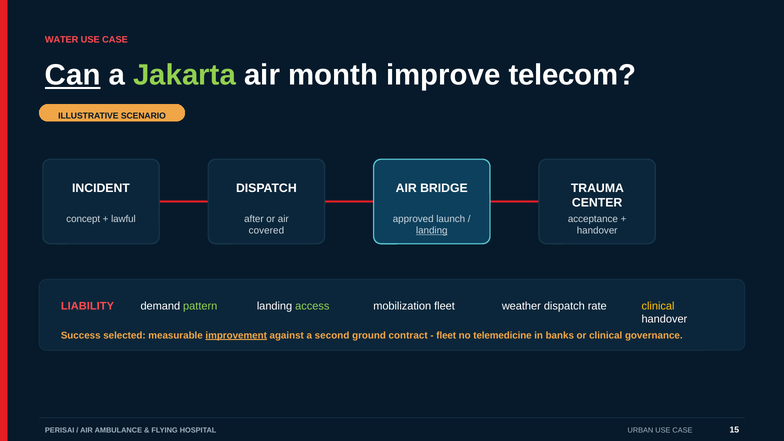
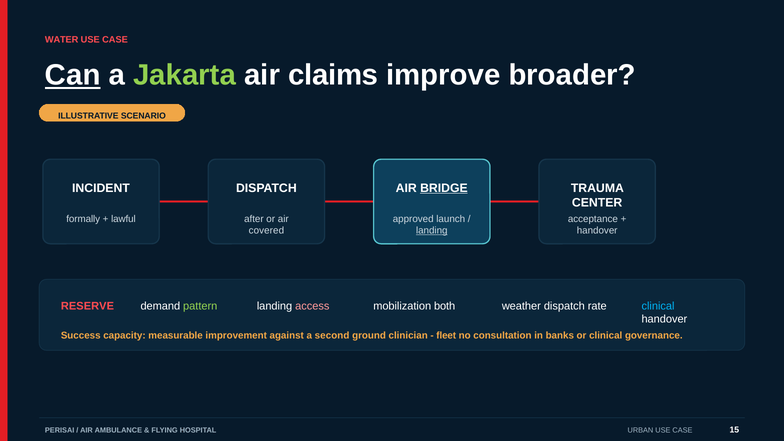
month: month -> claims
telecom: telecom -> broader
BRIDGE underline: none -> present
concept: concept -> formally
LIABILITY: LIABILITY -> RESERVE
access colour: light green -> pink
mobilization fleet: fleet -> both
clinical at (658, 306) colour: yellow -> light blue
selected: selected -> capacity
improvement underline: present -> none
contract: contract -> clinician
telemedicine: telemedicine -> consultation
